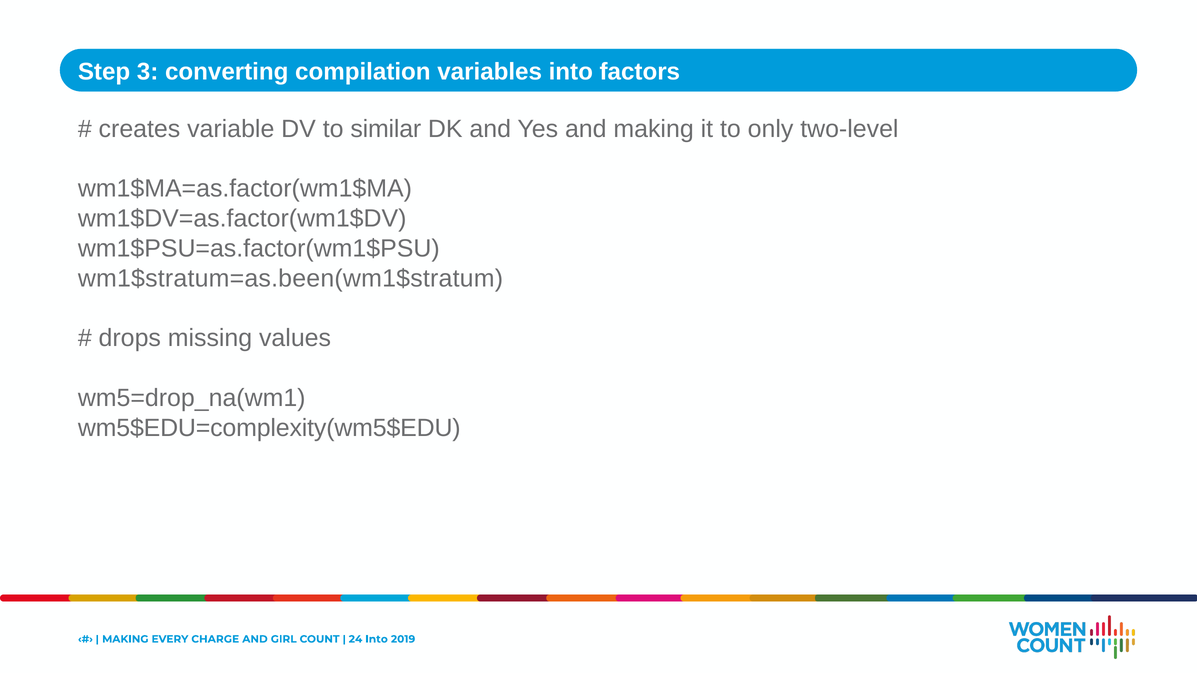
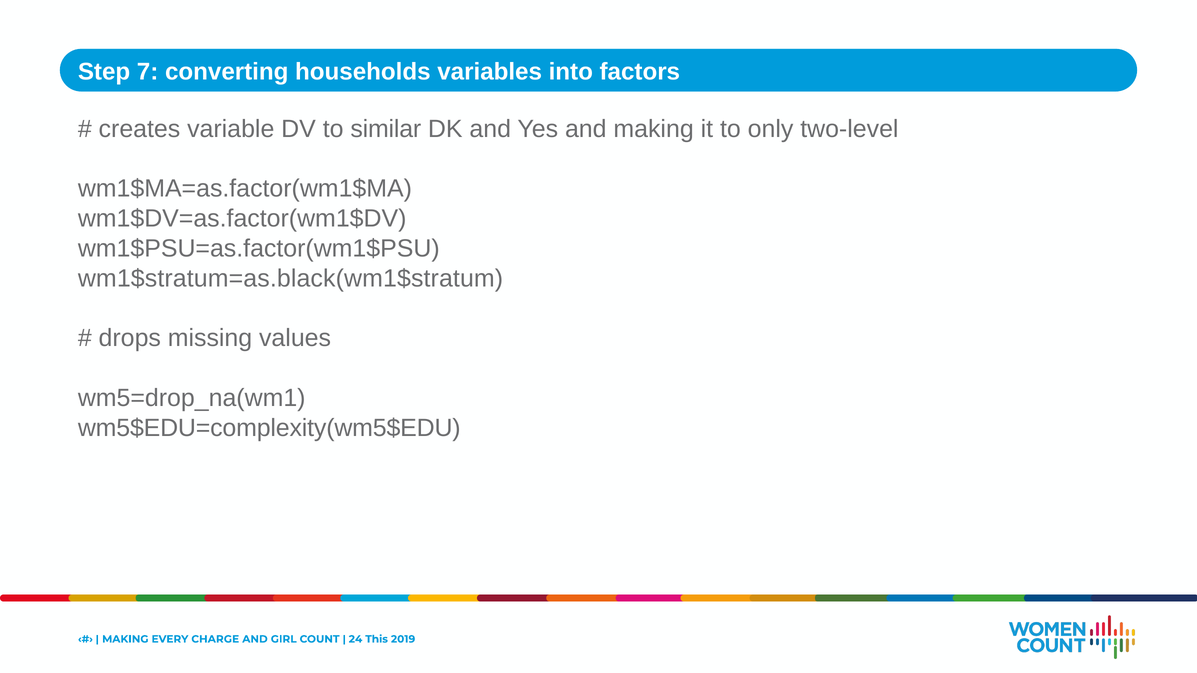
3: 3 -> 7
compilation: compilation -> households
wm1$stratum=as.been(wm1$stratum: wm1$stratum=as.been(wm1$stratum -> wm1$stratum=as.black(wm1$stratum
24 Into: Into -> This
